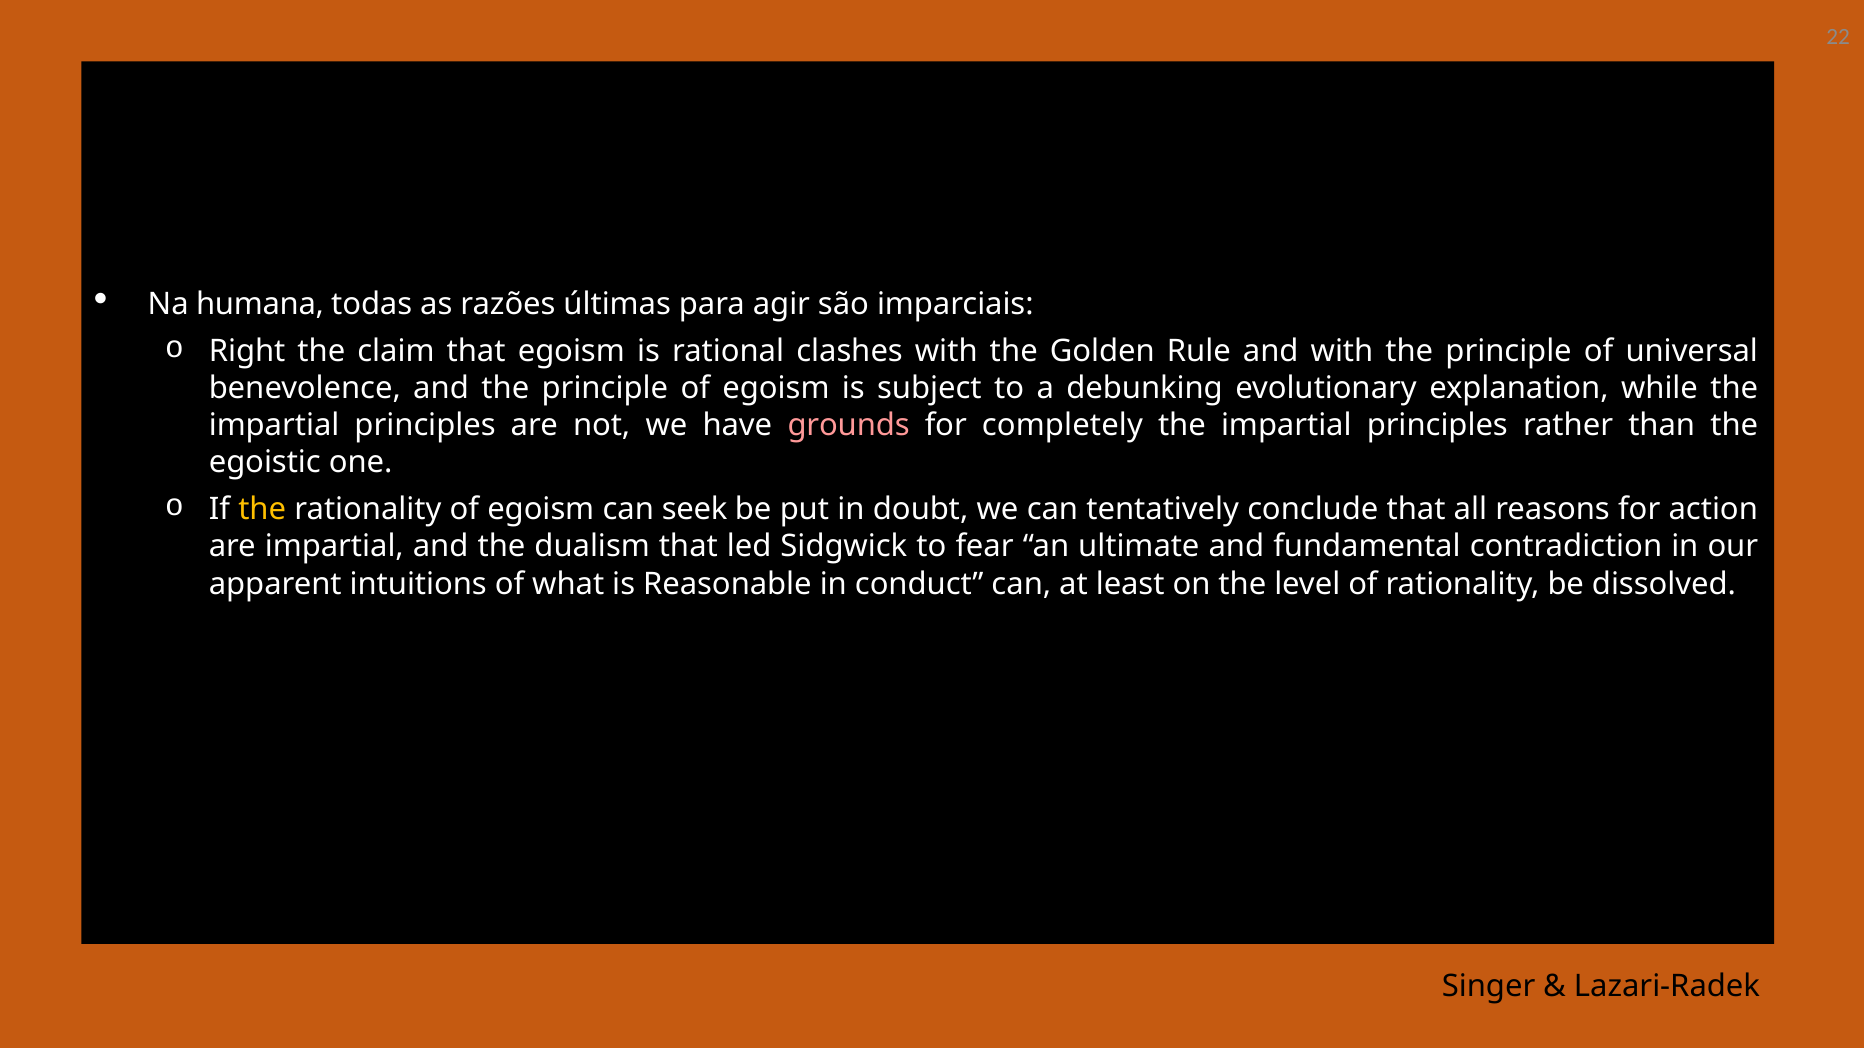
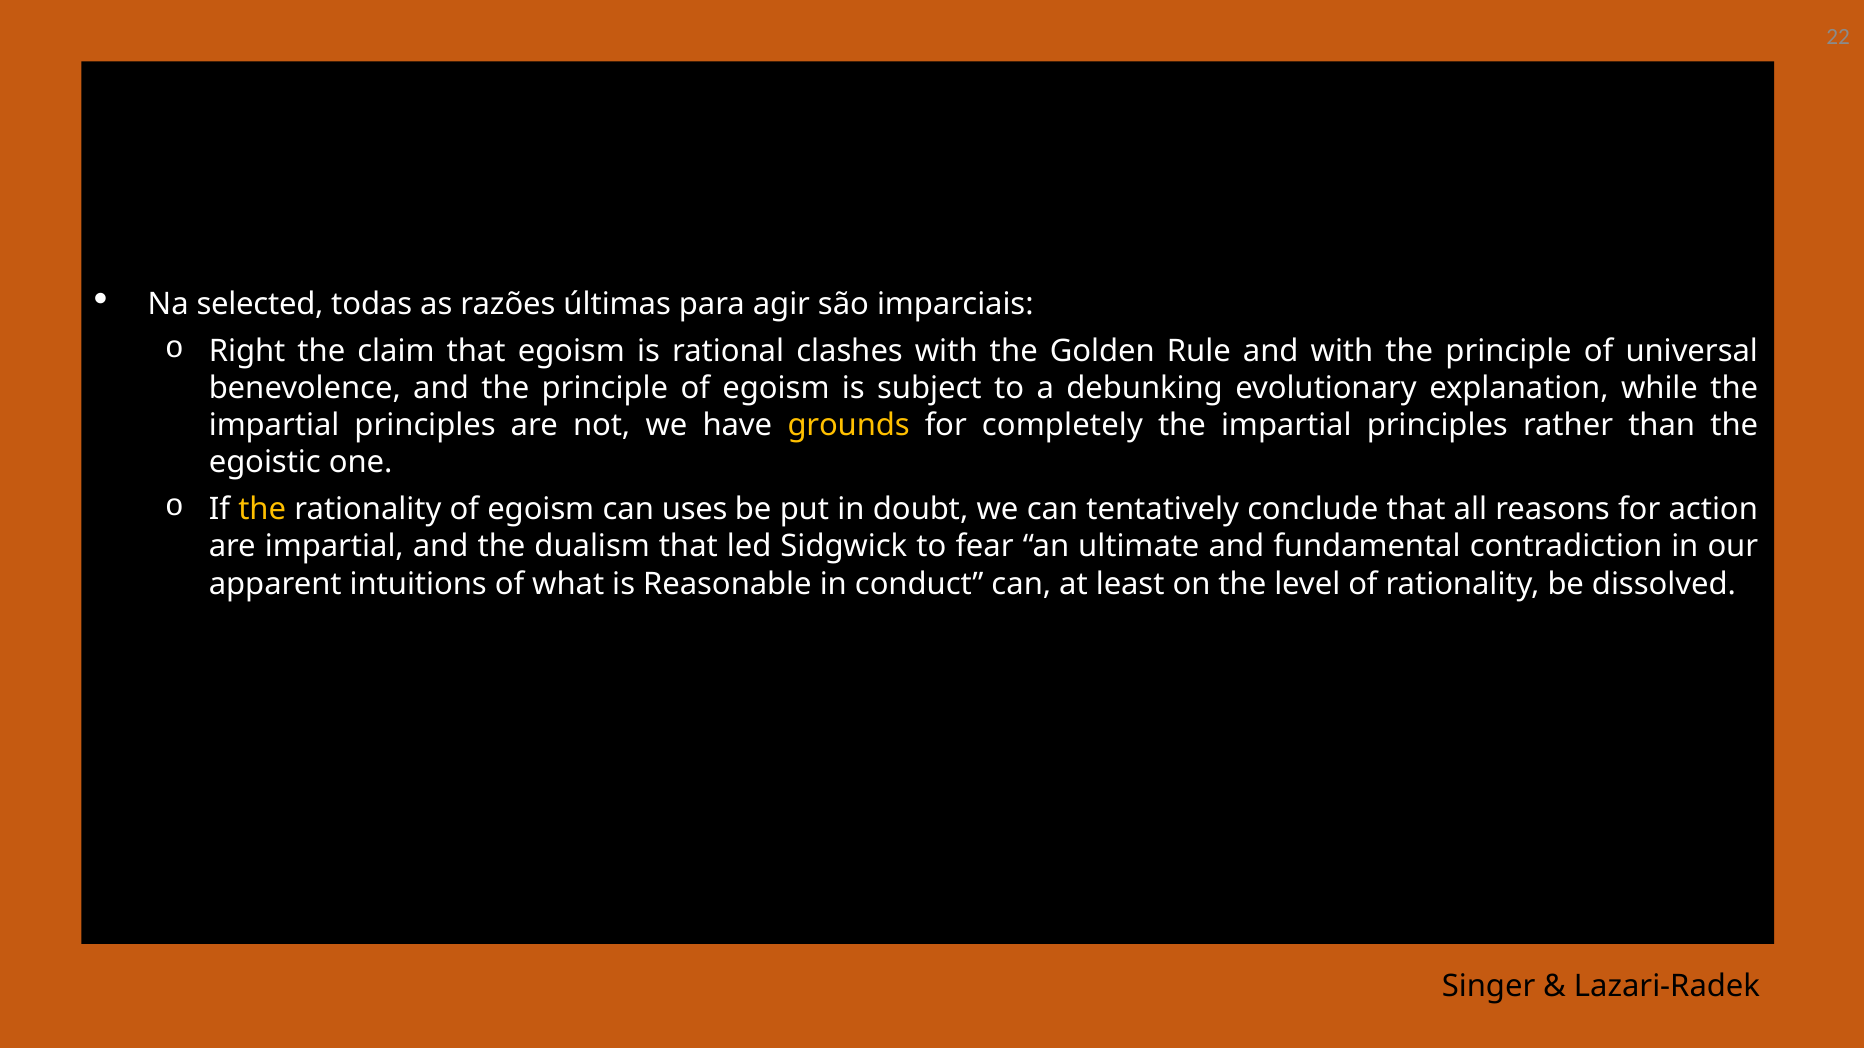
humana: humana -> selected
grounds colour: pink -> yellow
seek: seek -> uses
